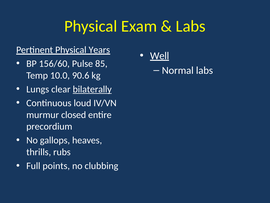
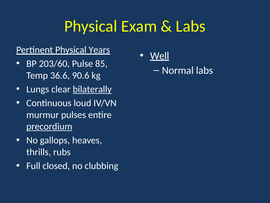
156/60: 156/60 -> 203/60
10.0: 10.0 -> 36.6
closed: closed -> pulses
precordium underline: none -> present
points: points -> closed
